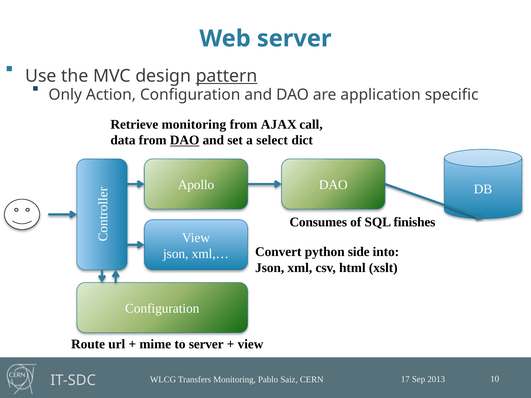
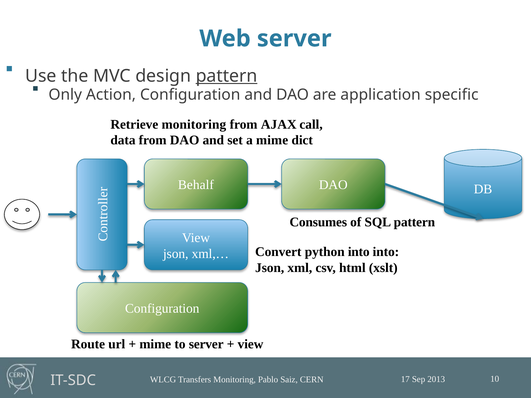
DAO at (185, 140) underline: present -> none
a select: select -> mime
Apollo: Apollo -> Behalf
SQL finishes: finishes -> pattern
python side: side -> into
